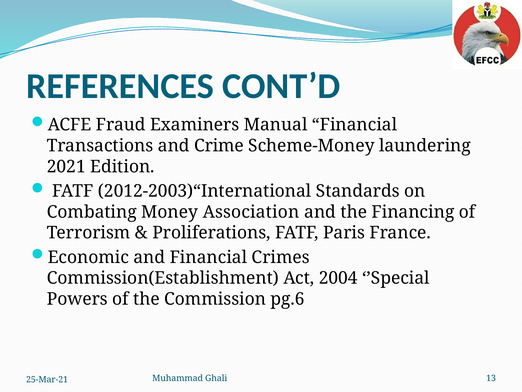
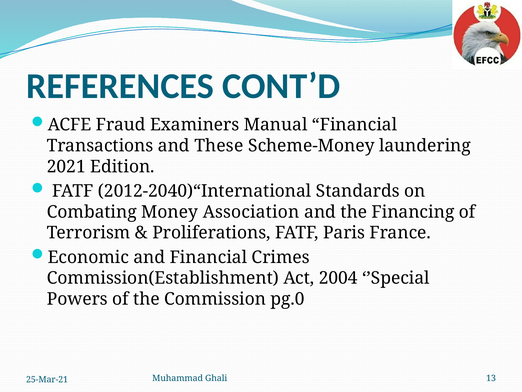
Crime: Crime -> These
2012-2003)“International: 2012-2003)“International -> 2012-2040)“International
pg.6: pg.6 -> pg.0
